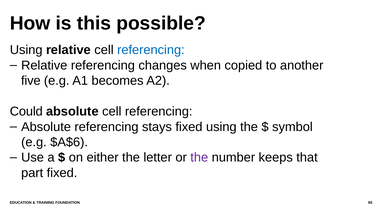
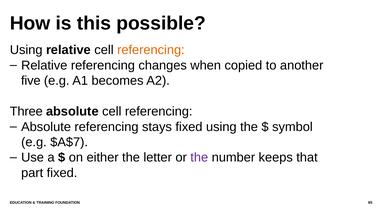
referencing at (151, 50) colour: blue -> orange
Could: Could -> Three
$A$6: $A$6 -> $A$7
